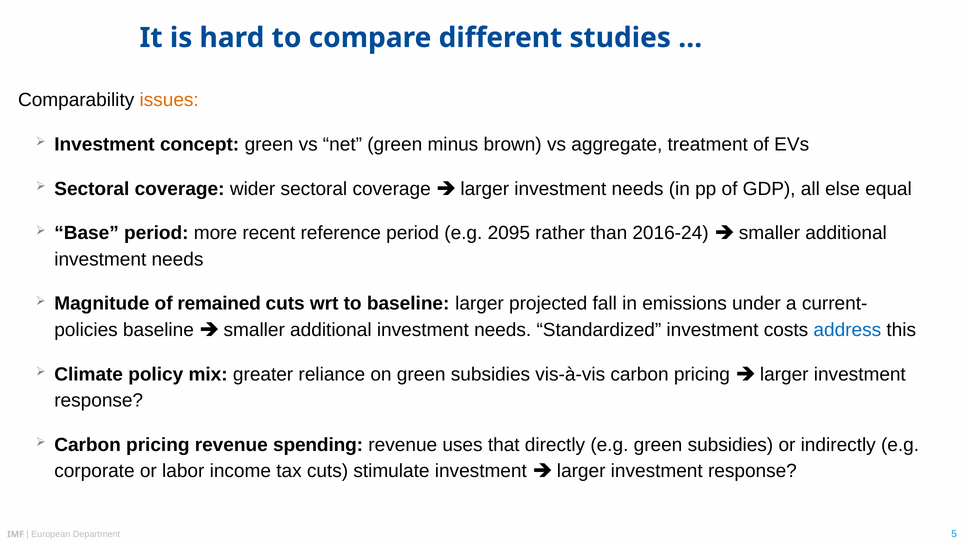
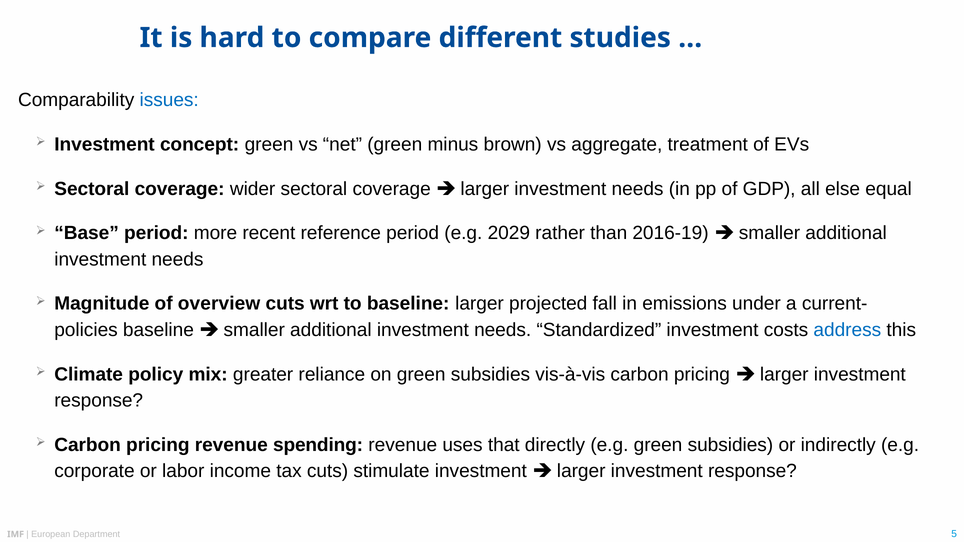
issues colour: orange -> blue
2095: 2095 -> 2029
2016-24: 2016-24 -> 2016-19
remained: remained -> overview
